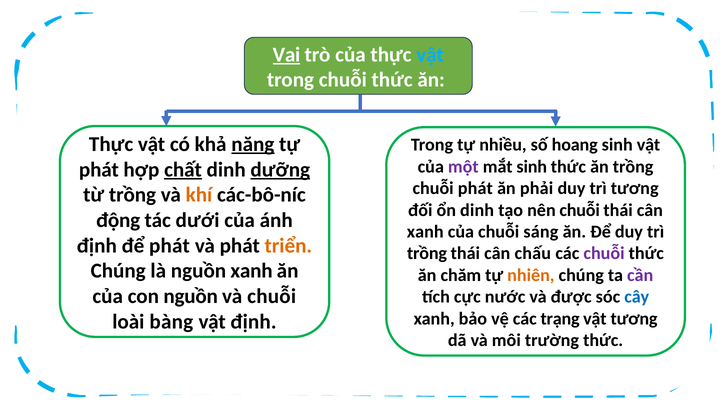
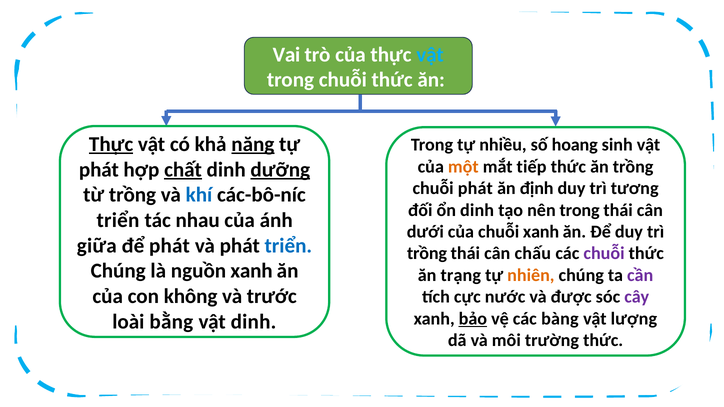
Vai underline: present -> none
Thực at (111, 144) underline: none -> present
một colour: purple -> orange
mắt sinh: sinh -> tiếp
phải: phải -> định
khí colour: orange -> blue
nên chuỗi: chuỗi -> trong
động at (118, 220): động -> triển
dưới: dưới -> nhau
xanh at (425, 232): xanh -> dưới
chuỗi sáng: sáng -> xanh
định at (97, 246): định -> giữa
triển at (288, 246) colour: orange -> blue
chăm: chăm -> trạng
con nguồn: nguồn -> không
và chuỗi: chuỗi -> trước
cây colour: blue -> purple
bảo underline: none -> present
trạng: trạng -> bàng
vật tương: tương -> lượng
bàng: bàng -> bằng
vật định: định -> dinh
